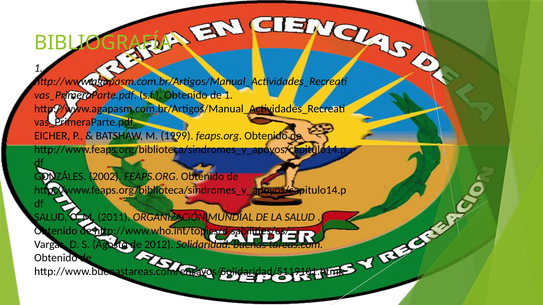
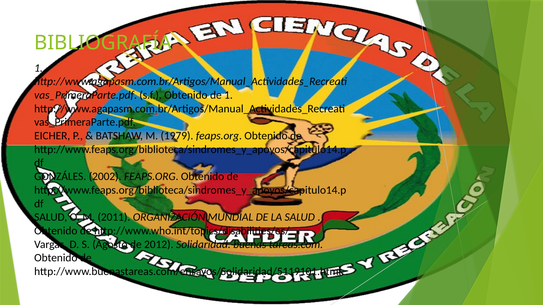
1999: 1999 -> 1979
